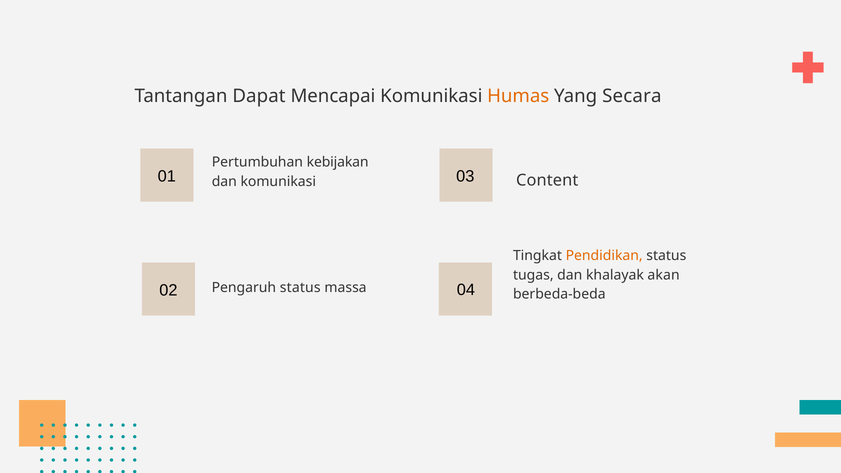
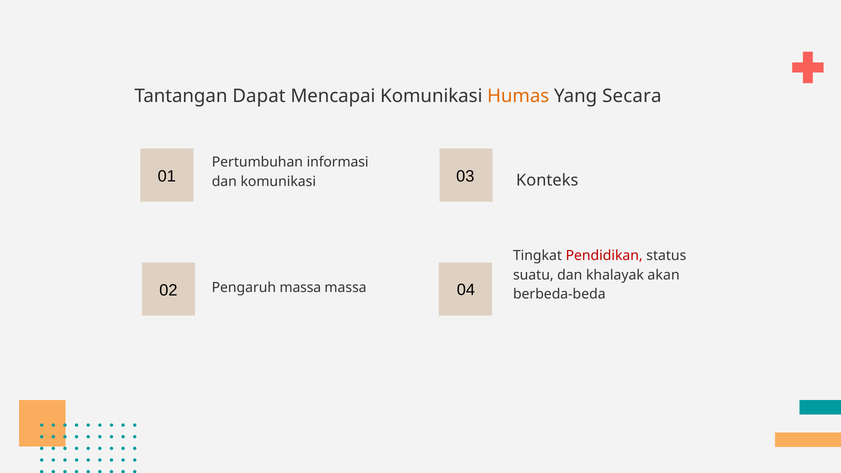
kebijakan: kebijakan -> informasi
Content: Content -> Konteks
Pendidikan colour: orange -> red
tugas: tugas -> suatu
Pengaruh status: status -> massa
